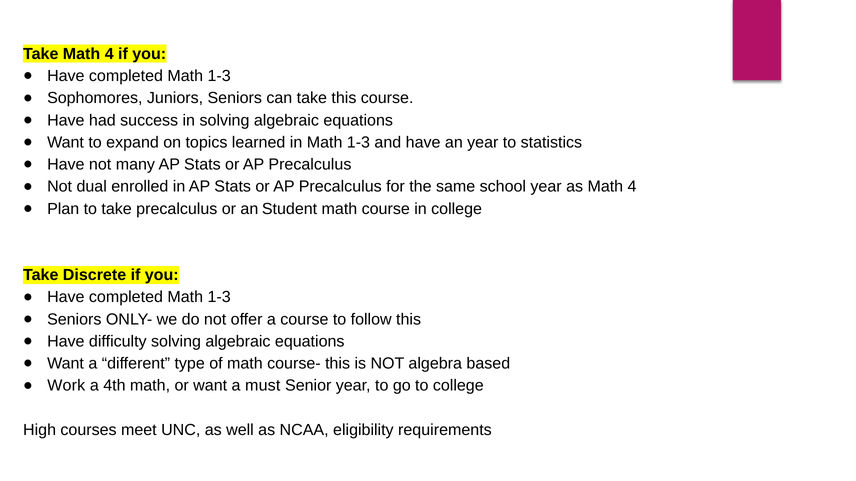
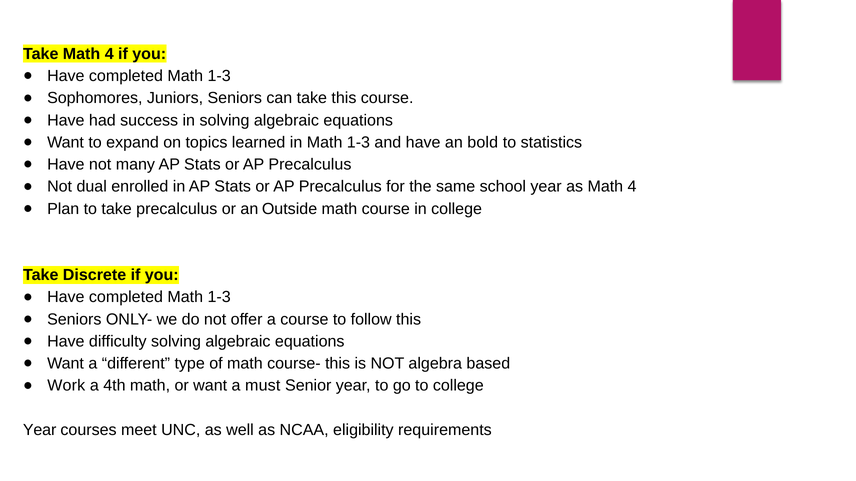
an year: year -> bold
Student: Student -> Outside
High at (40, 430): High -> Year
